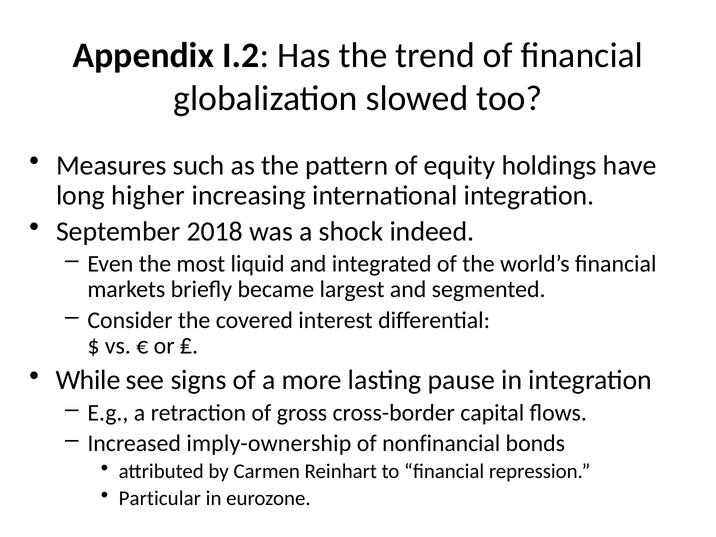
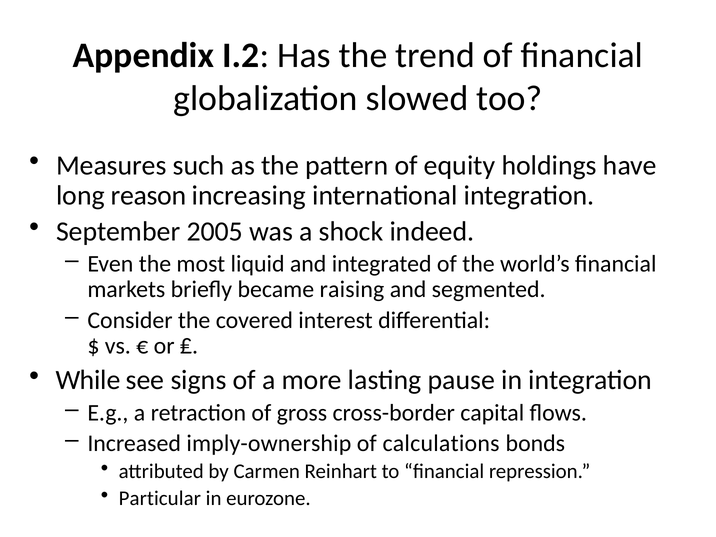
higher: higher -> reason
2018: 2018 -> 2005
largest: largest -> raising
nonfinancial: nonfinancial -> calculations
